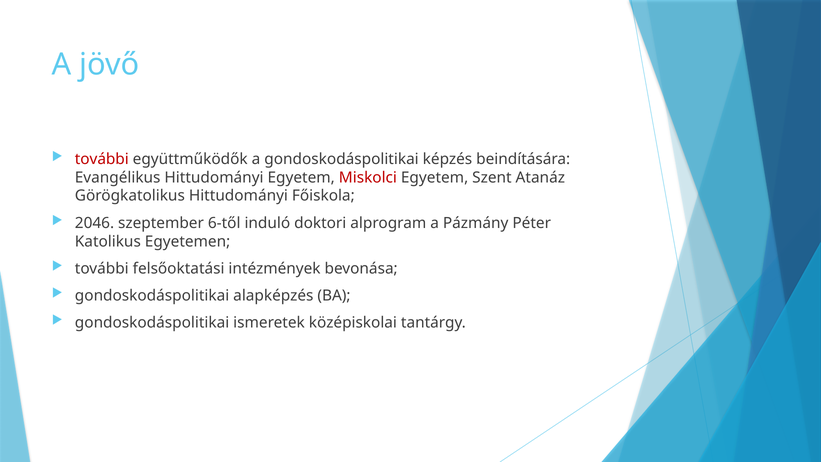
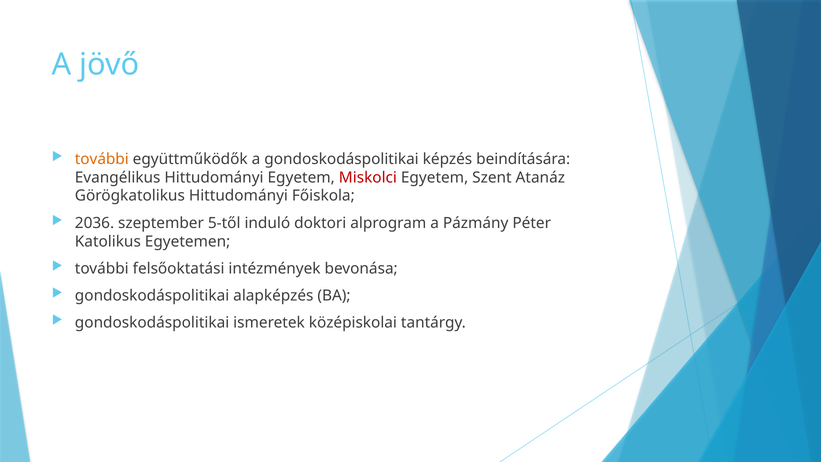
további at (102, 159) colour: red -> orange
2046: 2046 -> 2036
6-től: 6-től -> 5-től
